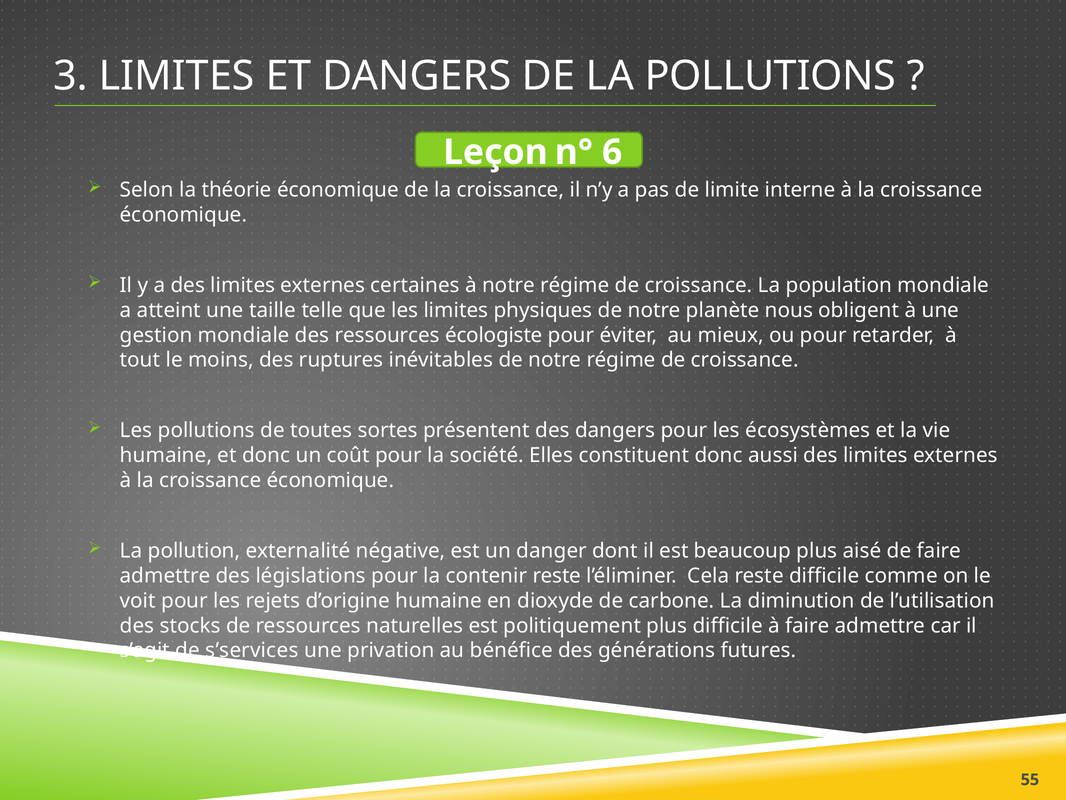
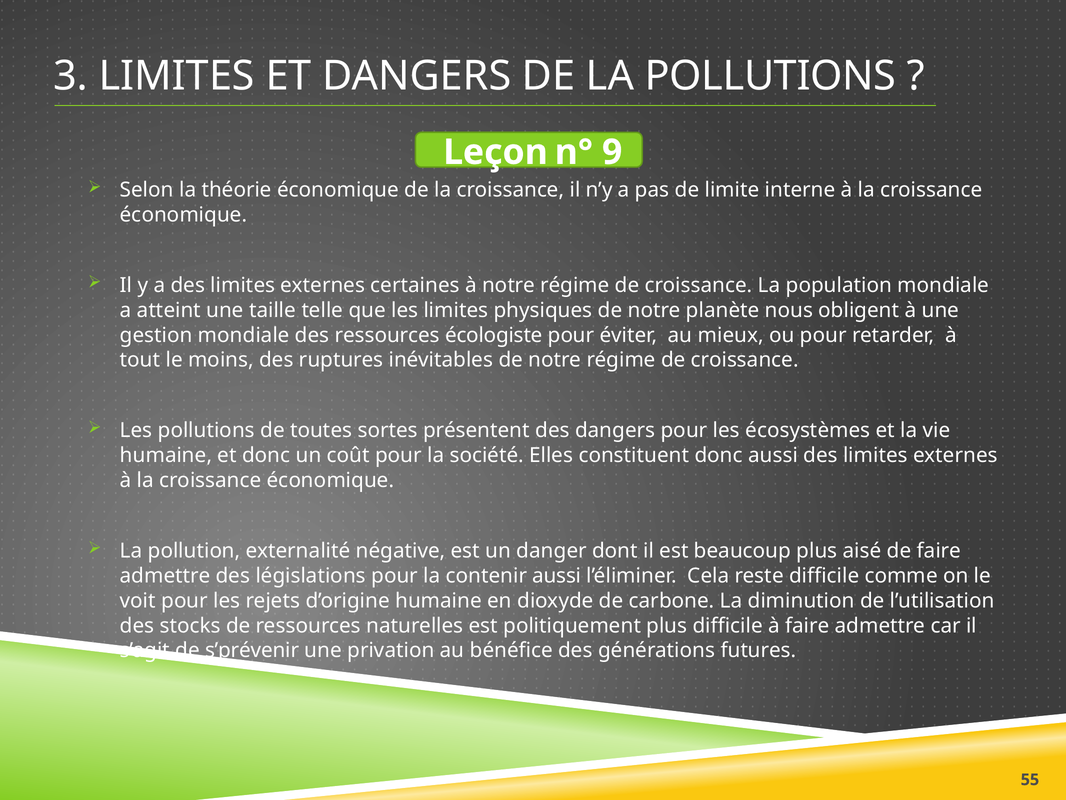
6: 6 -> 9
contenir reste: reste -> aussi
s’services: s’services -> s’prévenir
